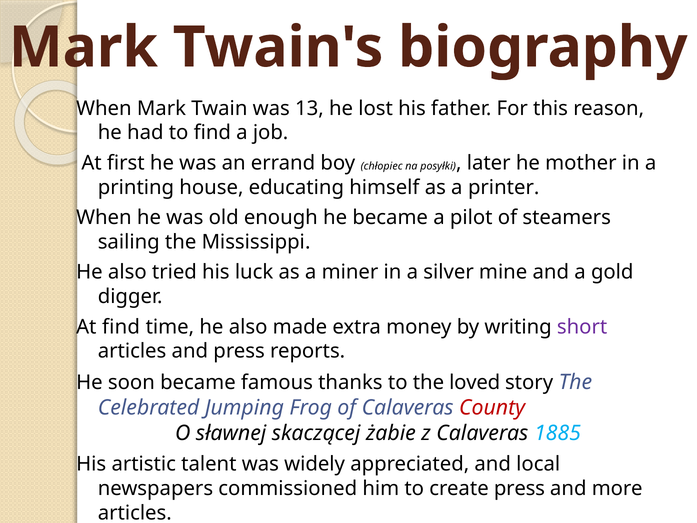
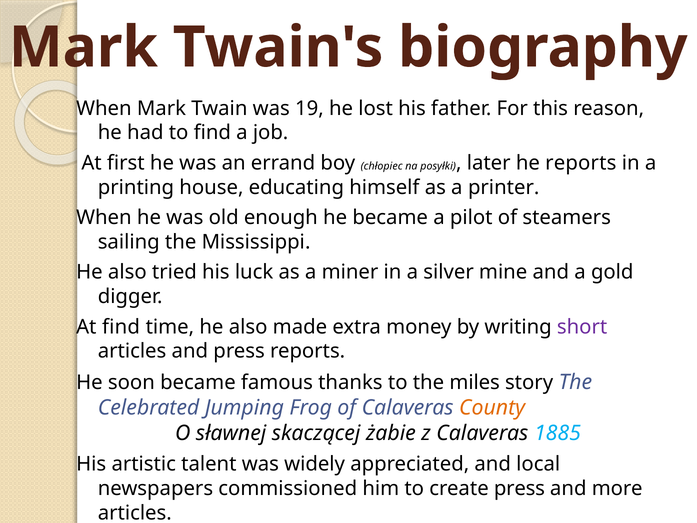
13: 13 -> 19
he mother: mother -> reports
loved: loved -> miles
County colour: red -> orange
